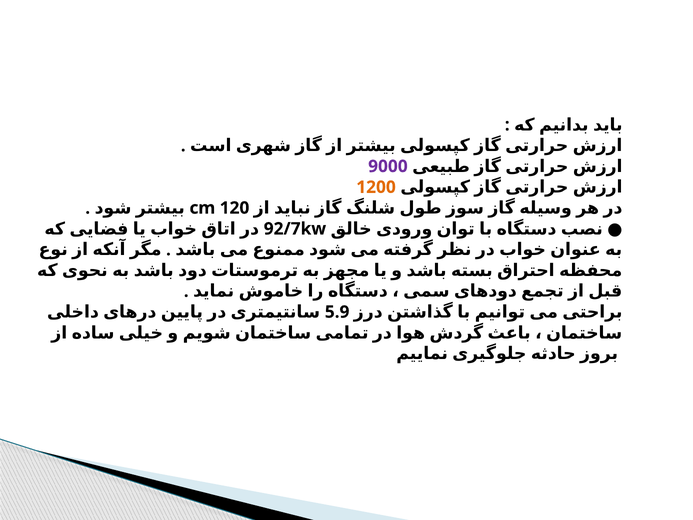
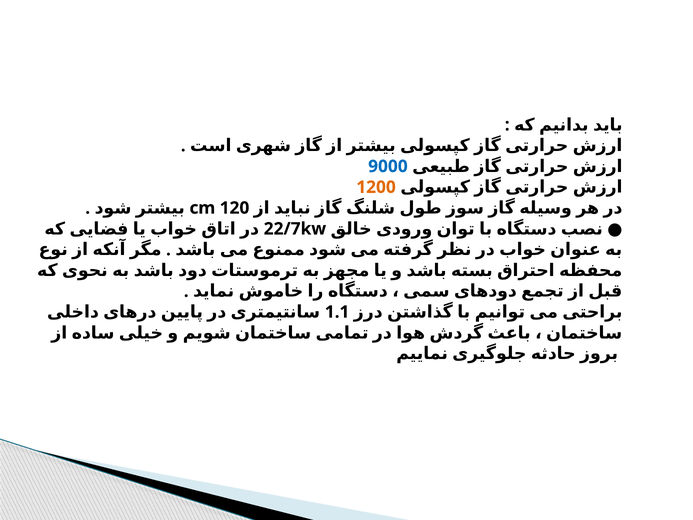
9000 colour: purple -> blue
92/7kw: 92/7kw -> 22/7kw
5.9: 5.9 -> 1.1
